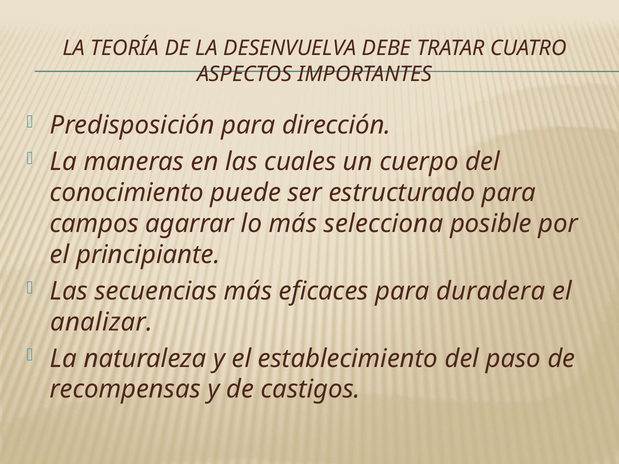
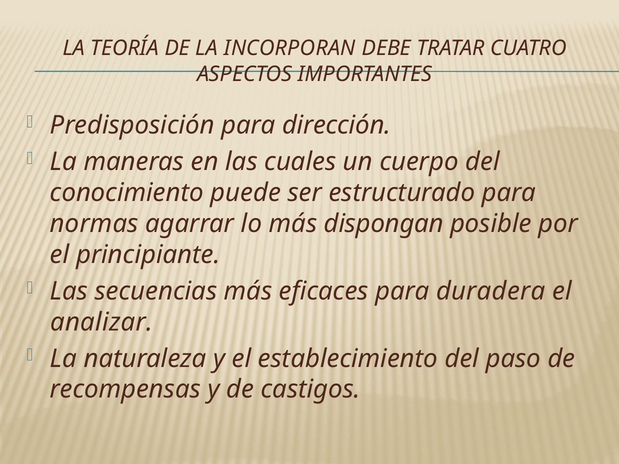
DESENVUELVA: DESENVUELVA -> INCORPORAN
campos: campos -> normas
selecciona: selecciona -> dispongan
